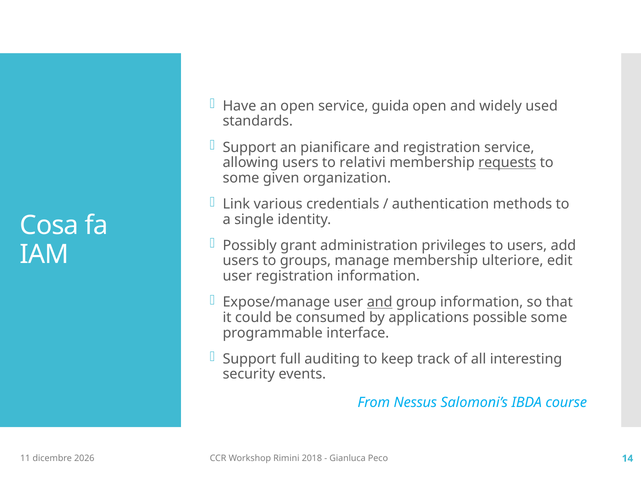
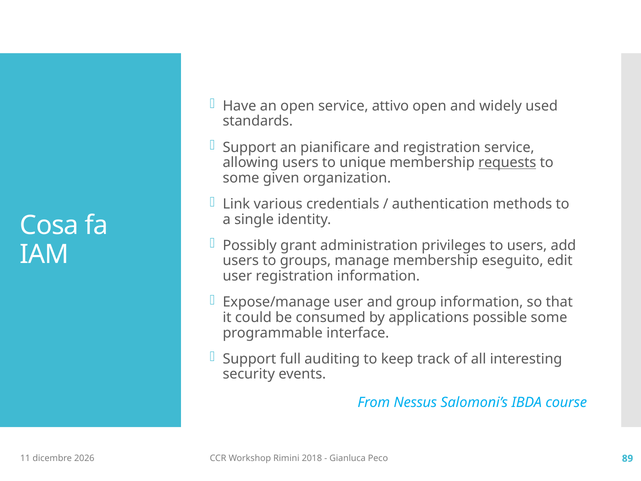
guida: guida -> attivo
relativi: relativi -> unique
ulteriore: ulteriore -> eseguito
and at (380, 302) underline: present -> none
14: 14 -> 89
